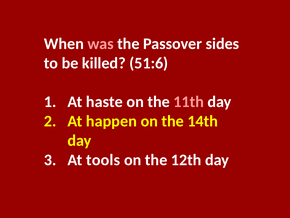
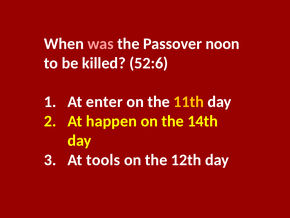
sides: sides -> noon
51:6: 51:6 -> 52:6
haste: haste -> enter
11th colour: pink -> yellow
